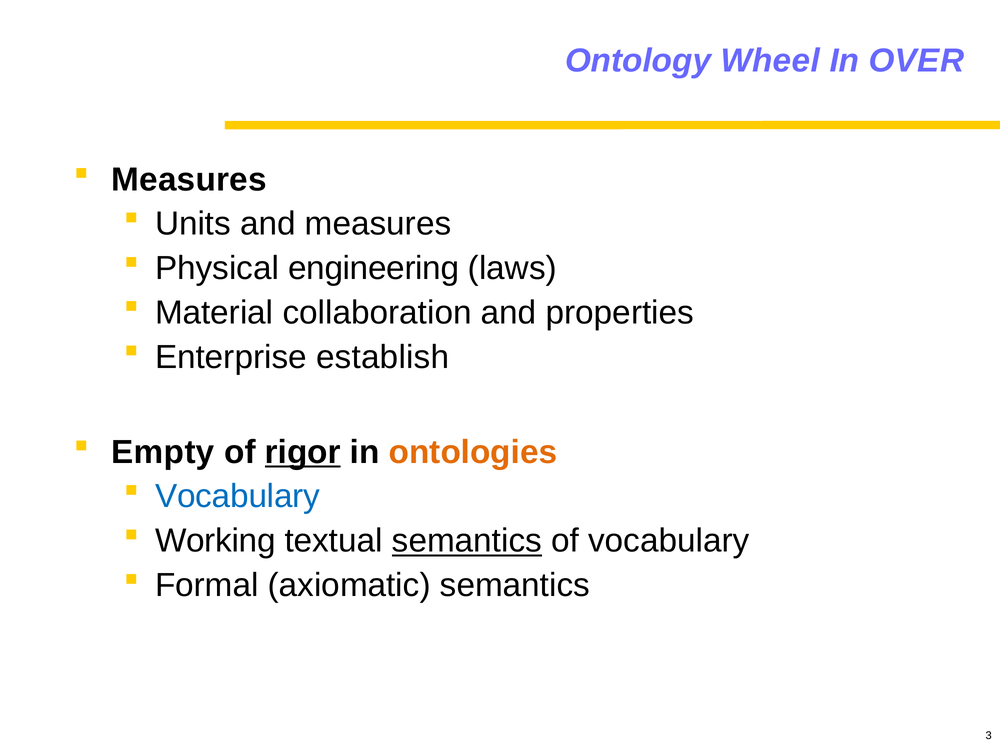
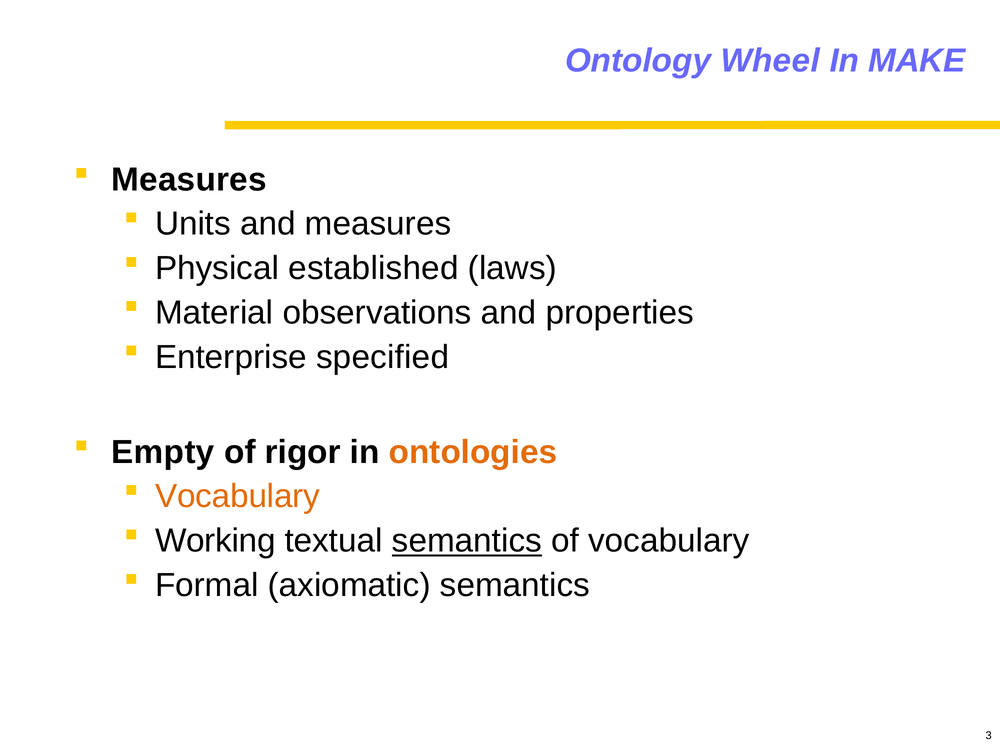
OVER: OVER -> MAKE
engineering: engineering -> established
collaboration: collaboration -> observations
establish: establish -> specified
rigor underline: present -> none
Vocabulary at (237, 496) colour: blue -> orange
